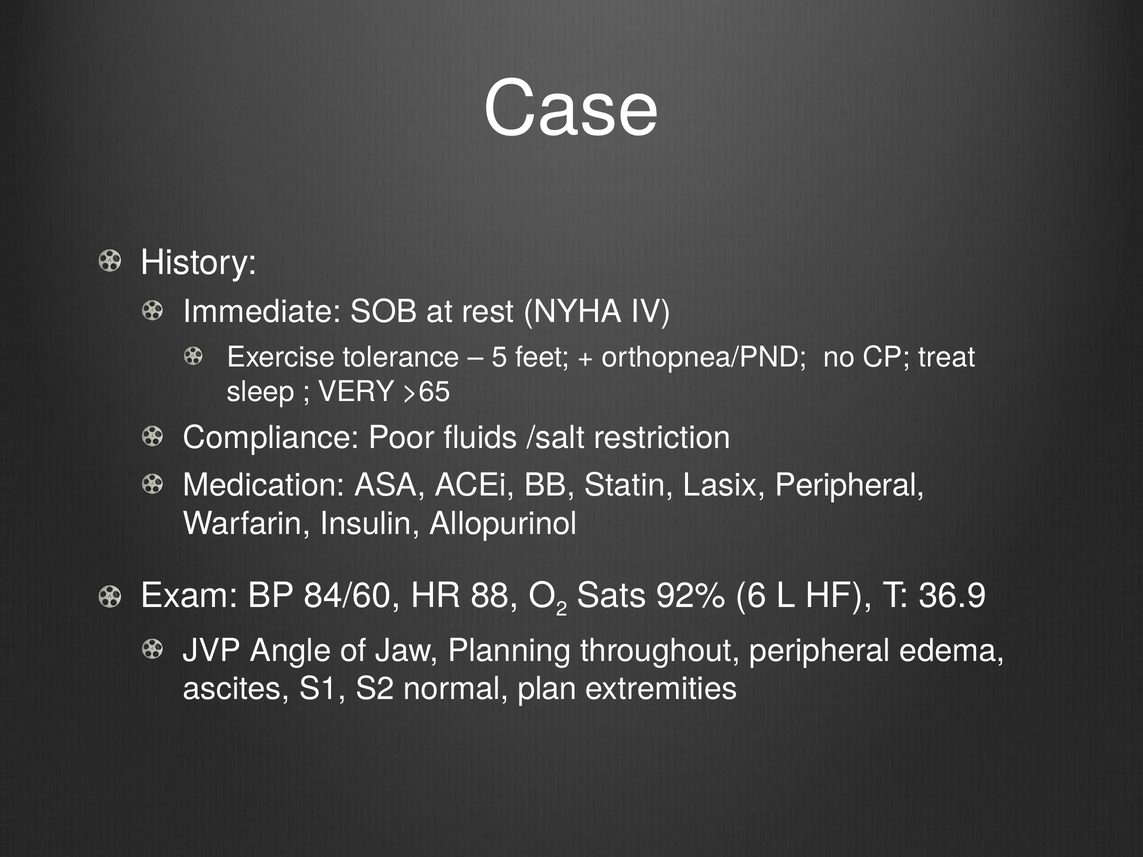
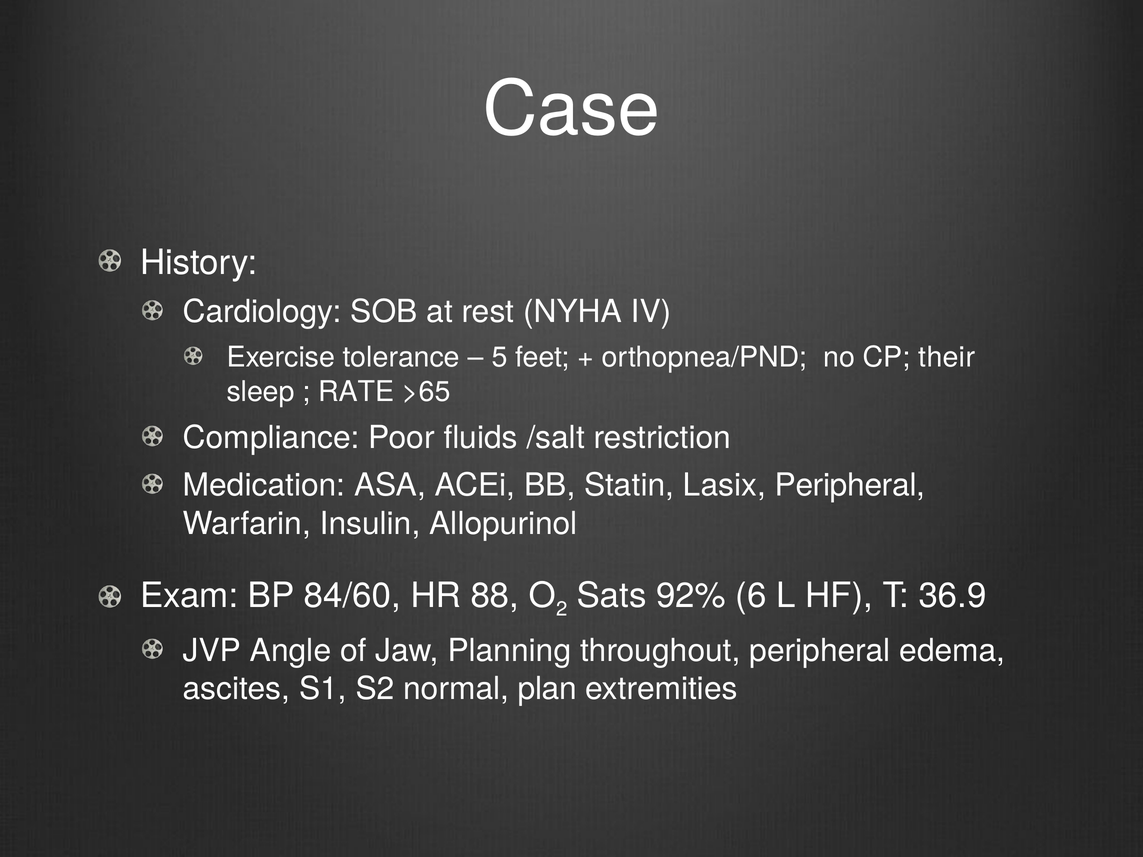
Immediate: Immediate -> Cardiology
treat: treat -> their
VERY: VERY -> RATE
